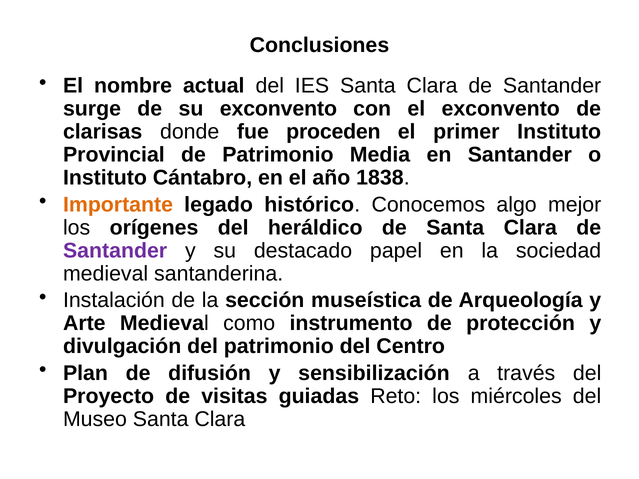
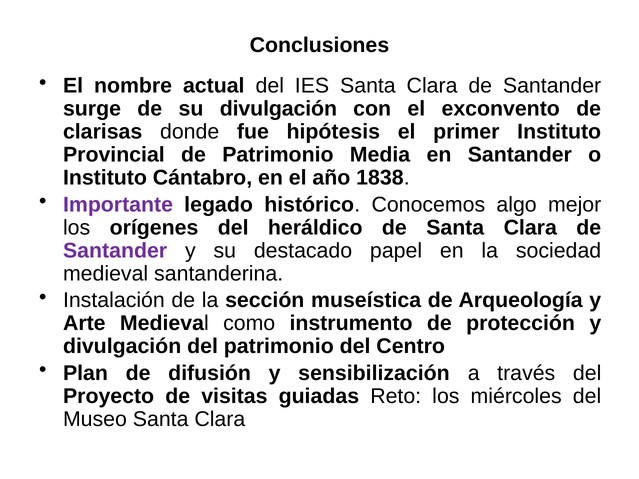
su exconvento: exconvento -> divulgación
proceden: proceden -> hipótesis
Importante colour: orange -> purple
